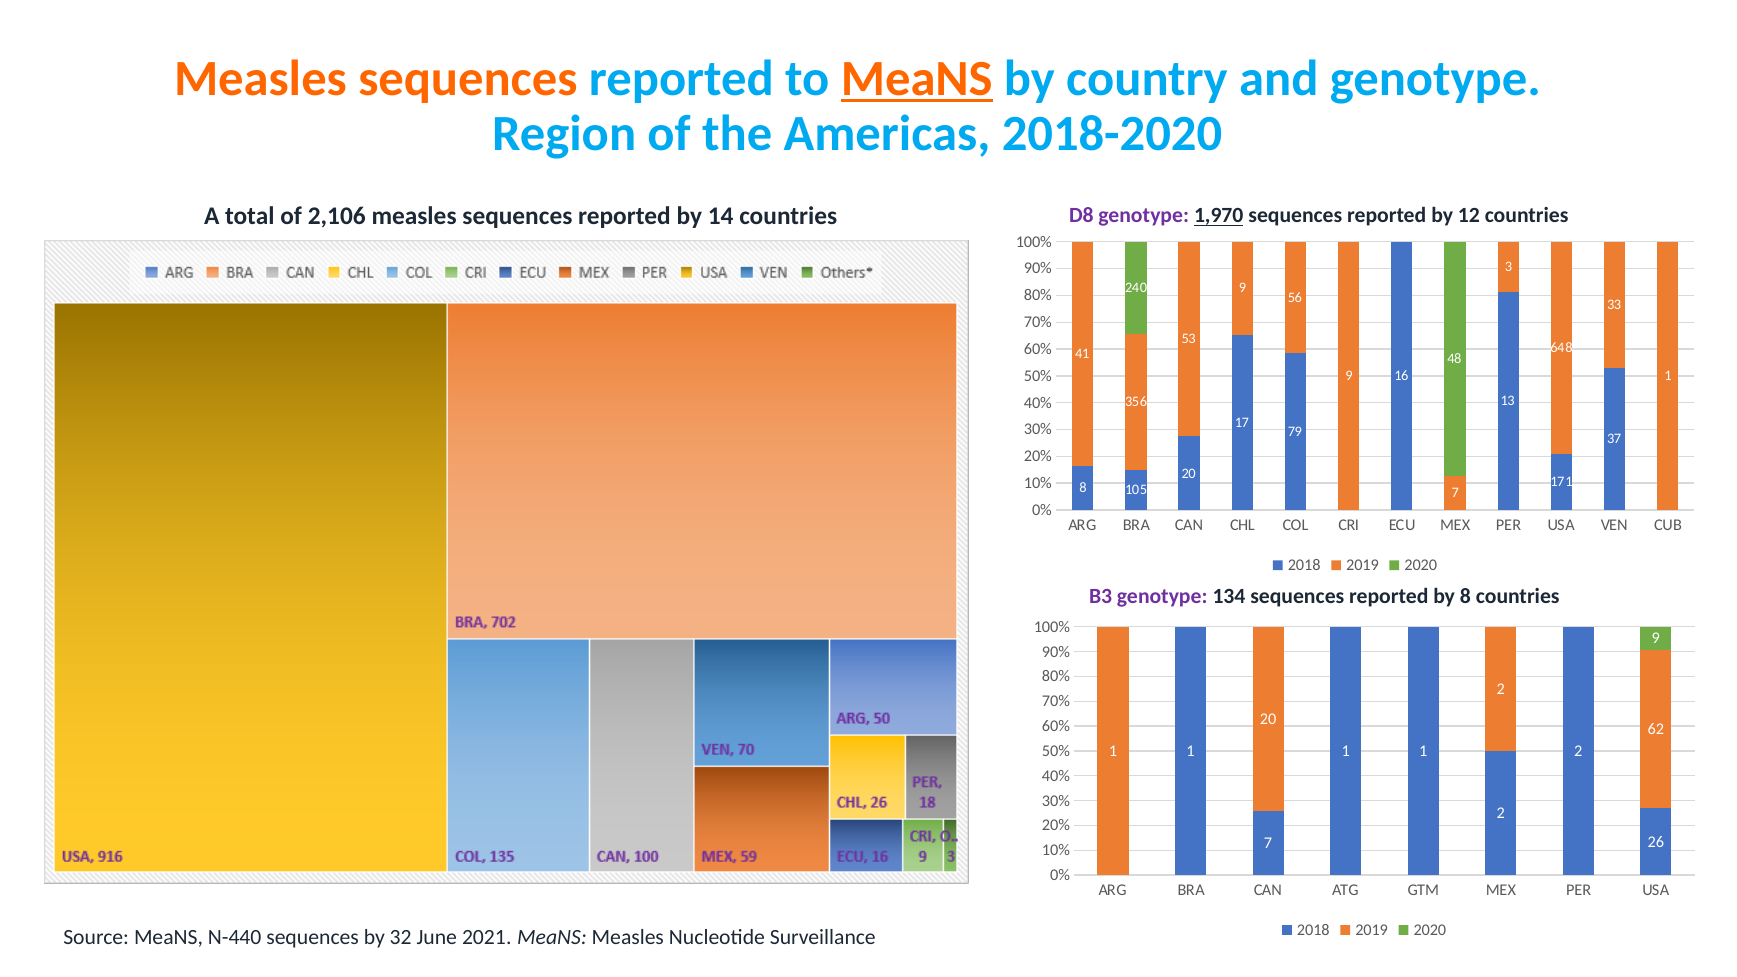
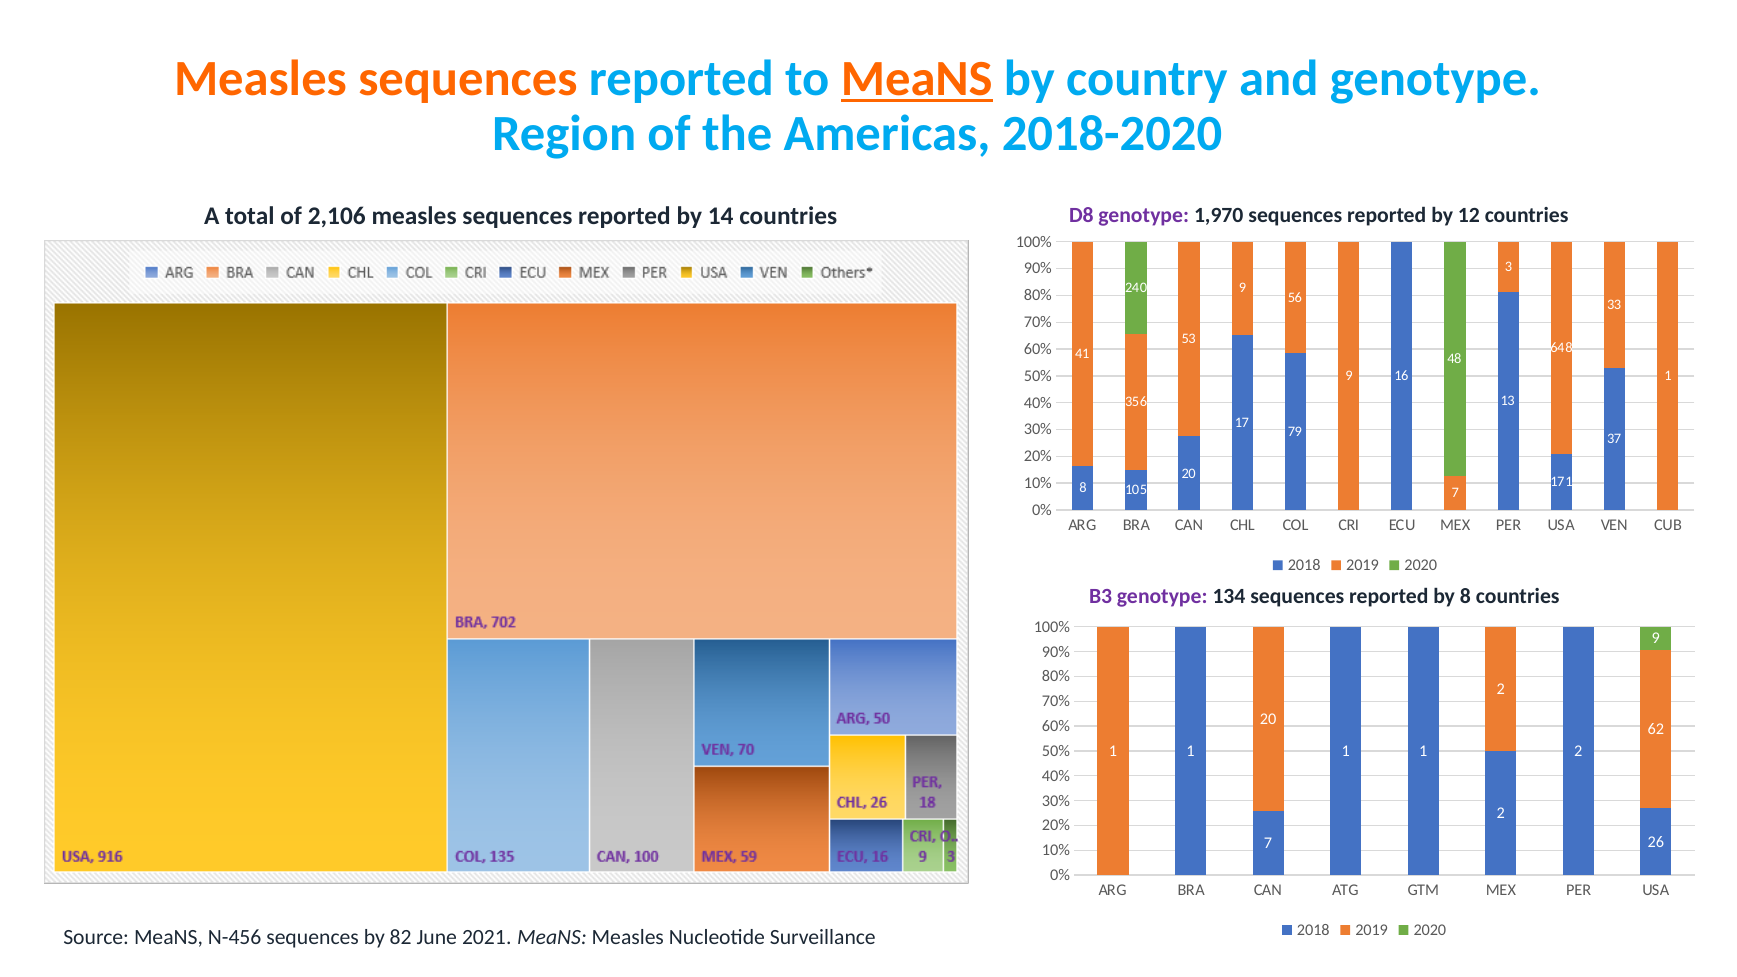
1,970 underline: present -> none
N-440: N-440 -> N-456
32: 32 -> 82
